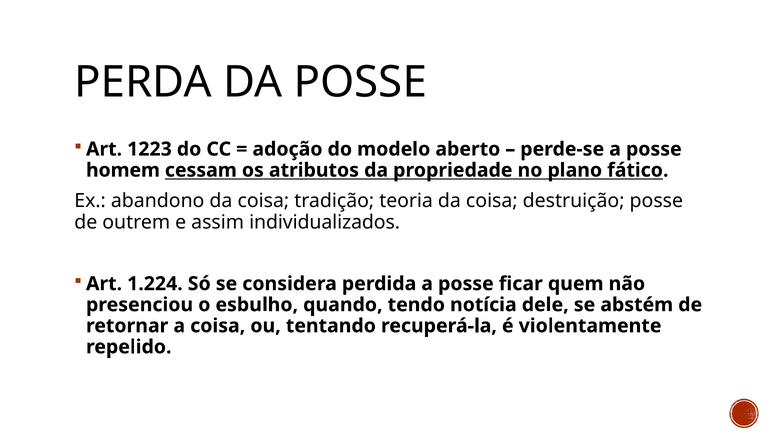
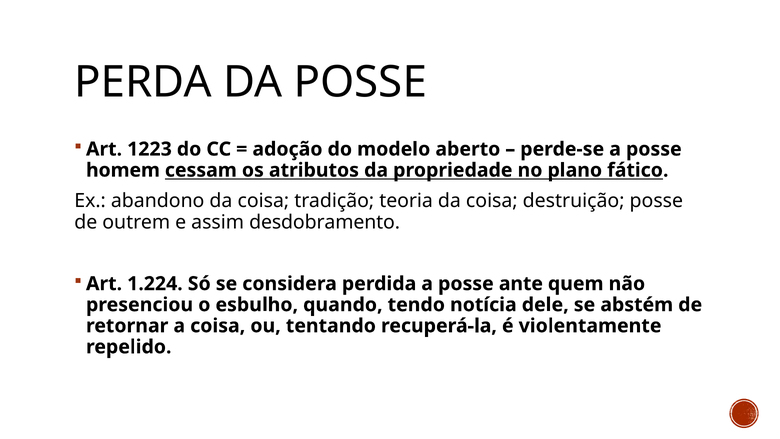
individualizados: individualizados -> desdobramento
ficar: ficar -> ante
